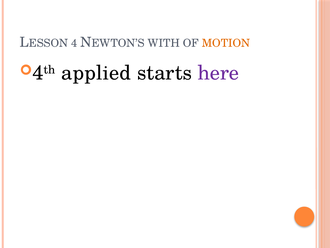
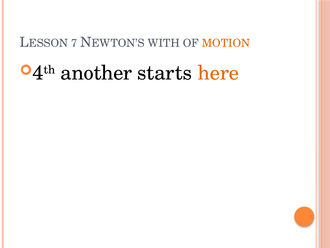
4: 4 -> 7
applied: applied -> another
here colour: purple -> orange
